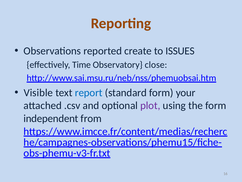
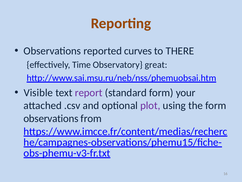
create: create -> curves
ISSUES: ISSUES -> THERE
close: close -> great
report colour: blue -> purple
independent at (51, 118): independent -> observations
